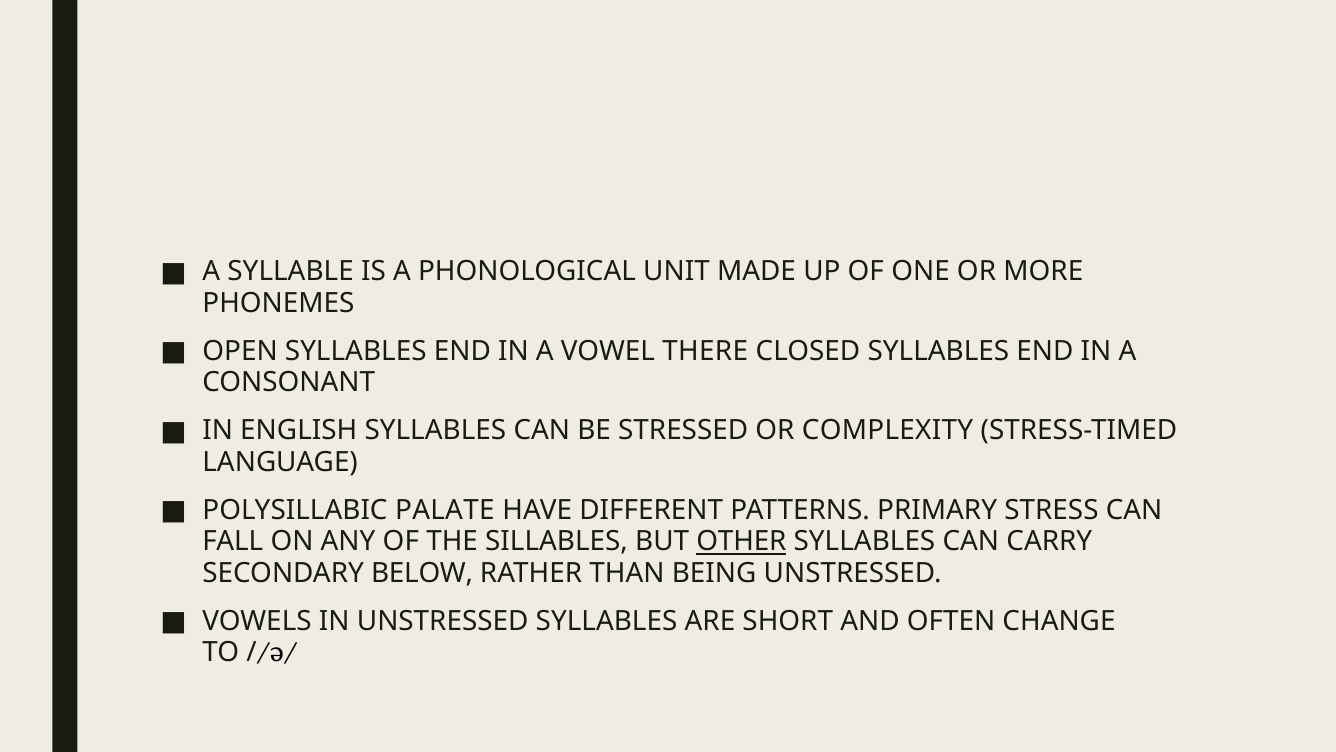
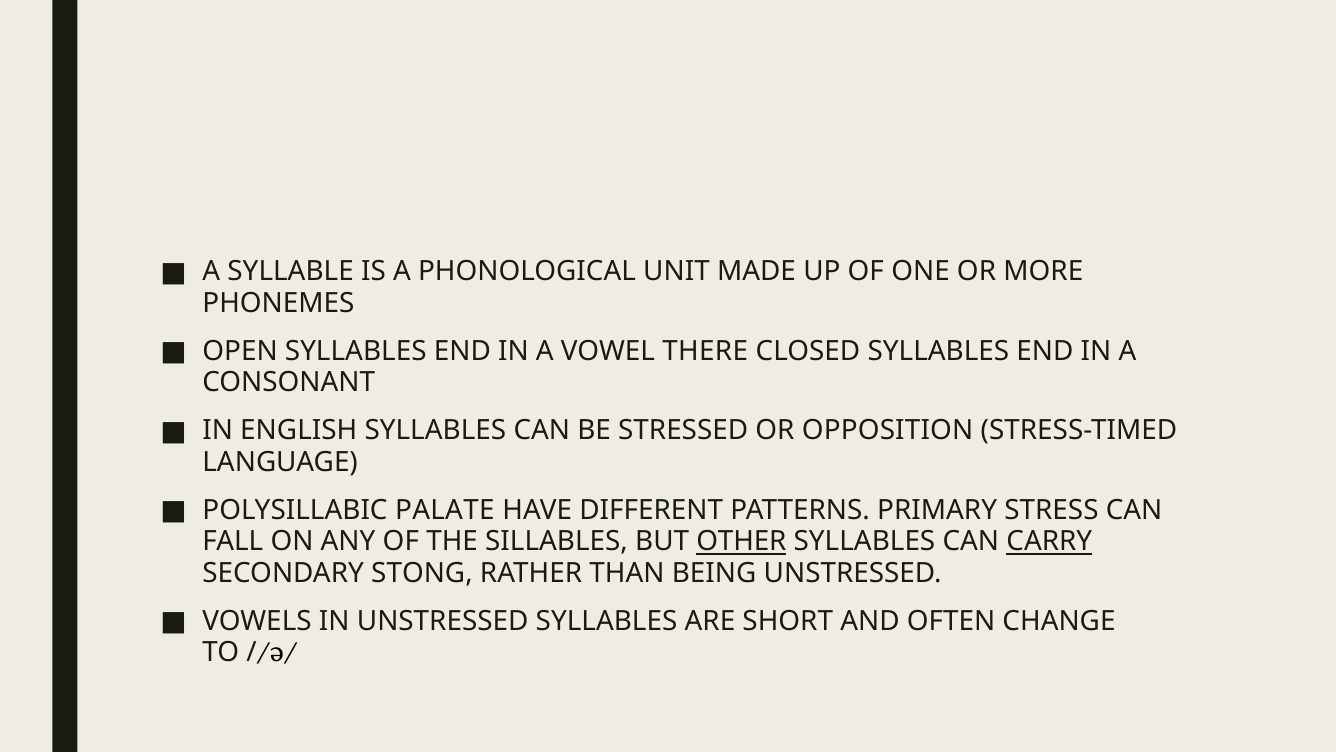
COMPLEXITY: COMPLEXITY -> OPPOSITION
CARRY underline: none -> present
BELOW: BELOW -> STONG
